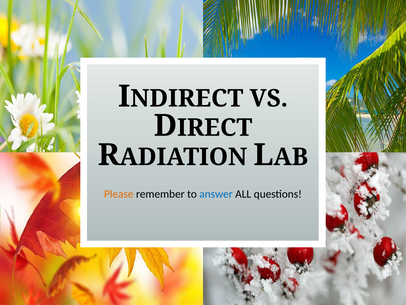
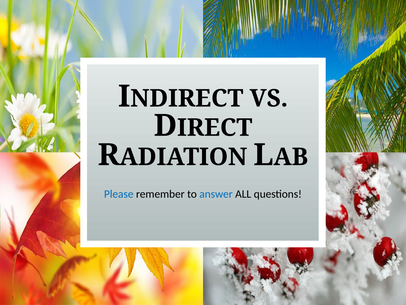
Please colour: orange -> blue
